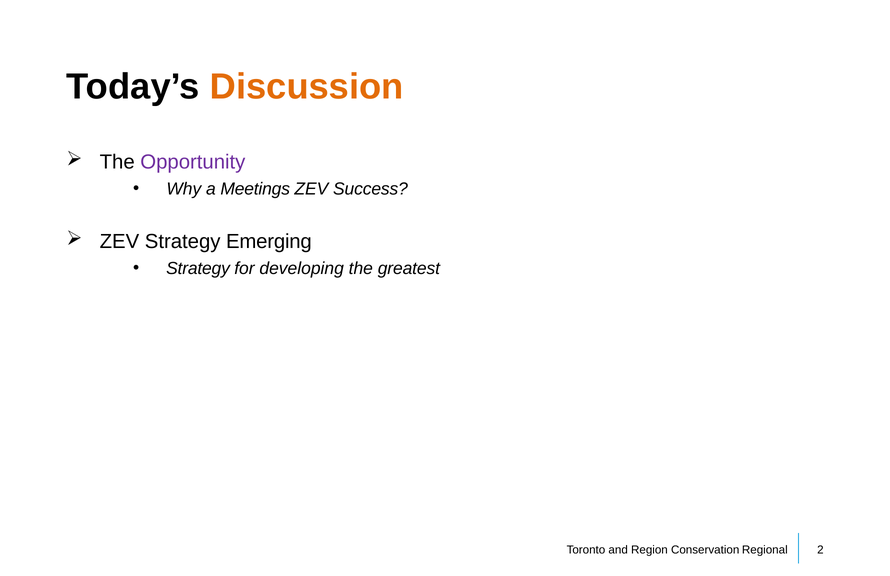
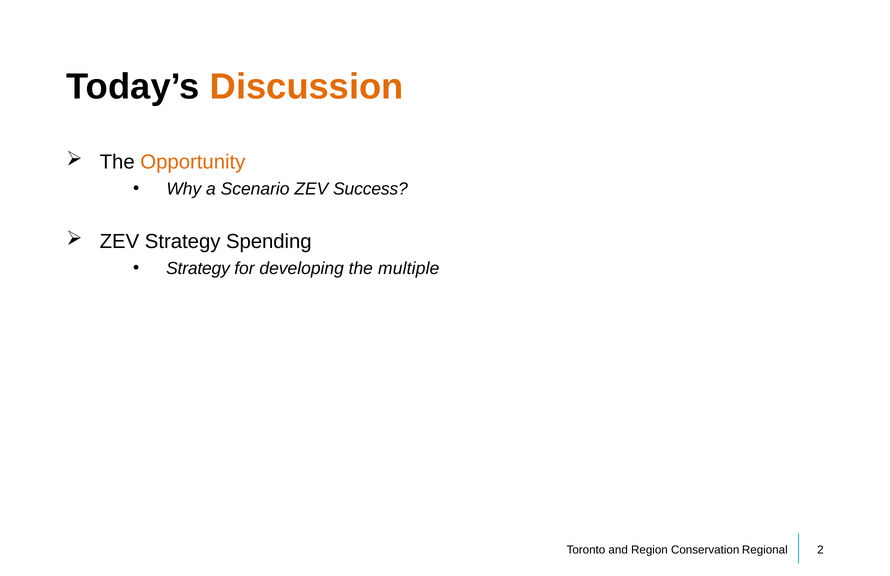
Opportunity colour: purple -> orange
Meetings: Meetings -> Scenario
Emerging: Emerging -> Spending
greatest: greatest -> multiple
